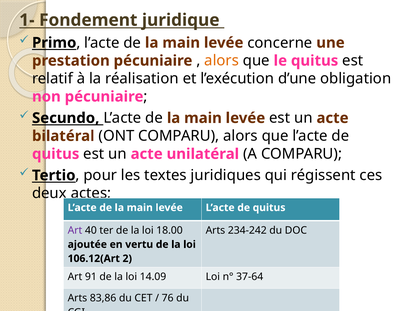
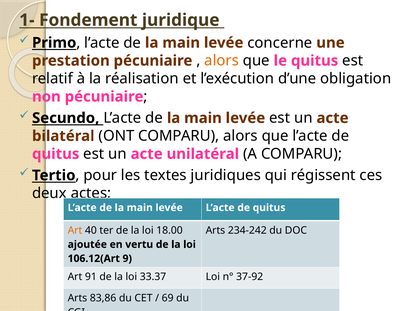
Art at (75, 230) colour: purple -> orange
2: 2 -> 9
14.09: 14.09 -> 33.37
37-64: 37-64 -> 37-92
76: 76 -> 69
